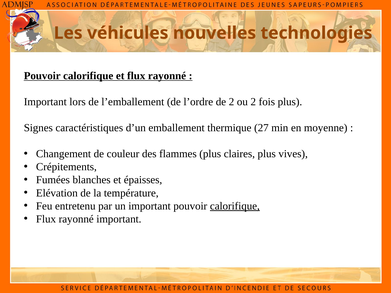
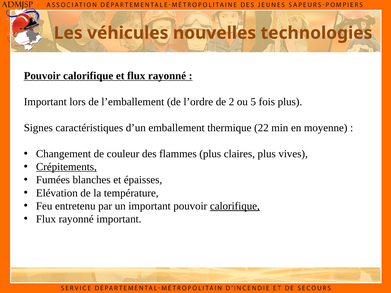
ou 2: 2 -> 5
27: 27 -> 22
Crépitements underline: none -> present
